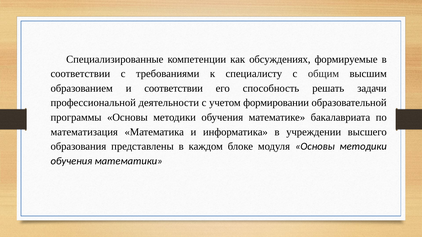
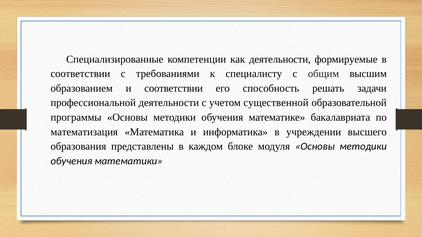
как обсуждениях: обсуждениях -> деятельности
формировании: формировании -> существенной
